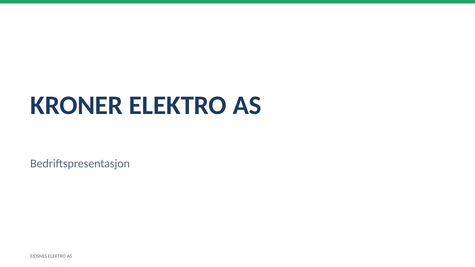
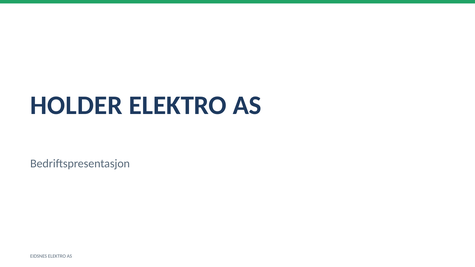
KRONER: KRONER -> HOLDER
